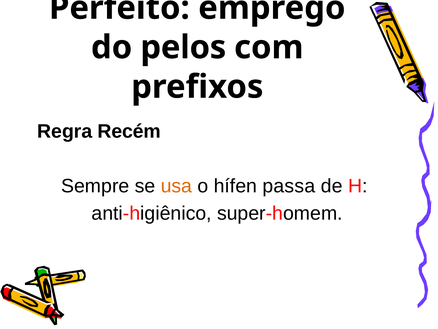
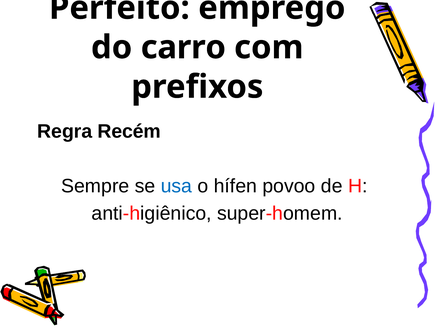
pelos: pelos -> carro
usa colour: orange -> blue
passa: passa -> povoo
